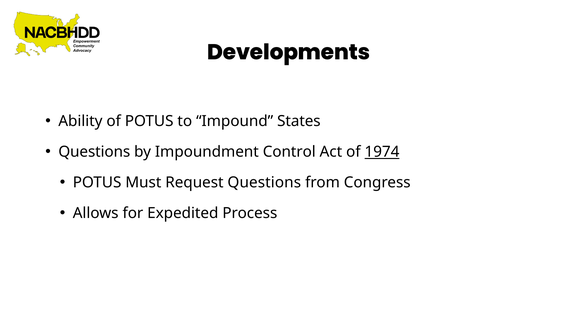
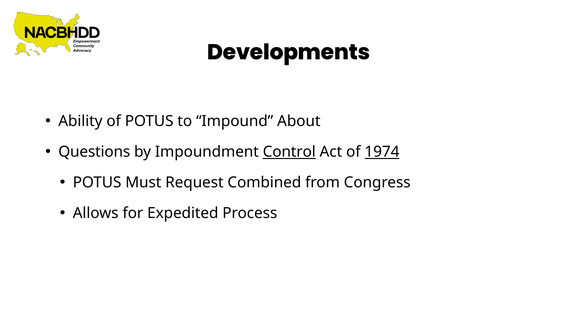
States: States -> About
Control underline: none -> present
Request Questions: Questions -> Combined
